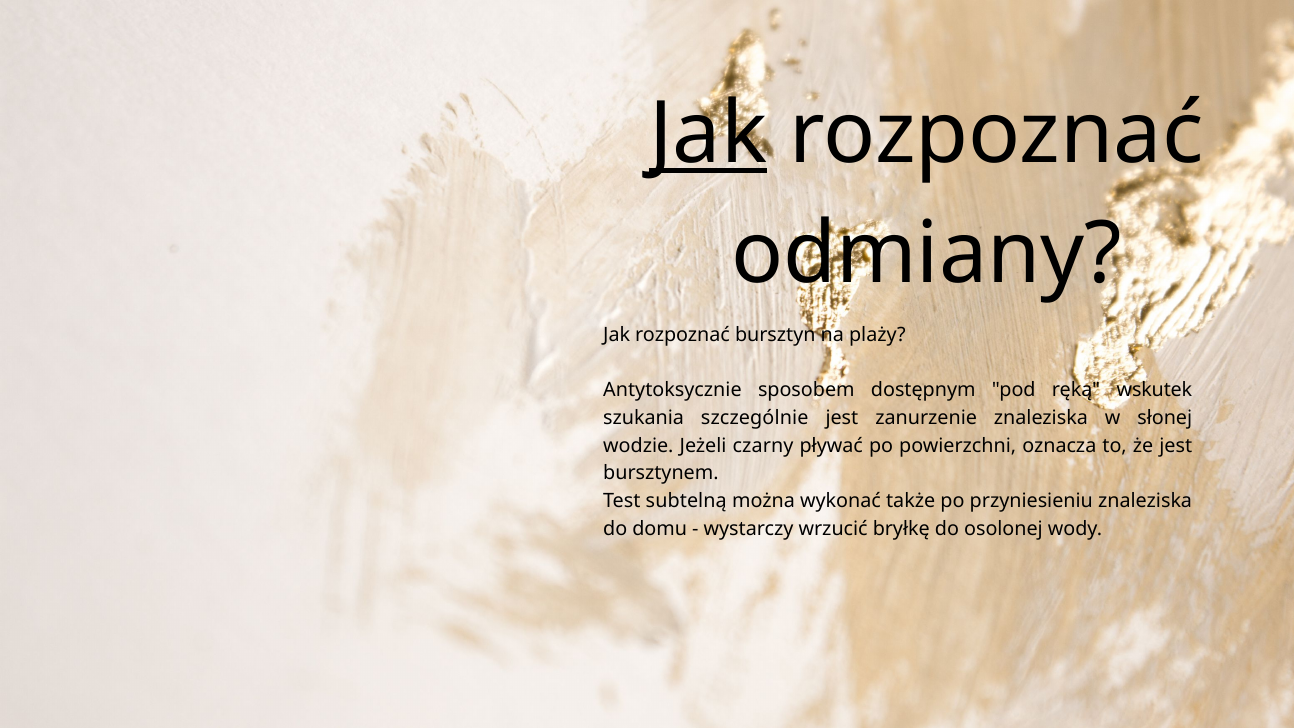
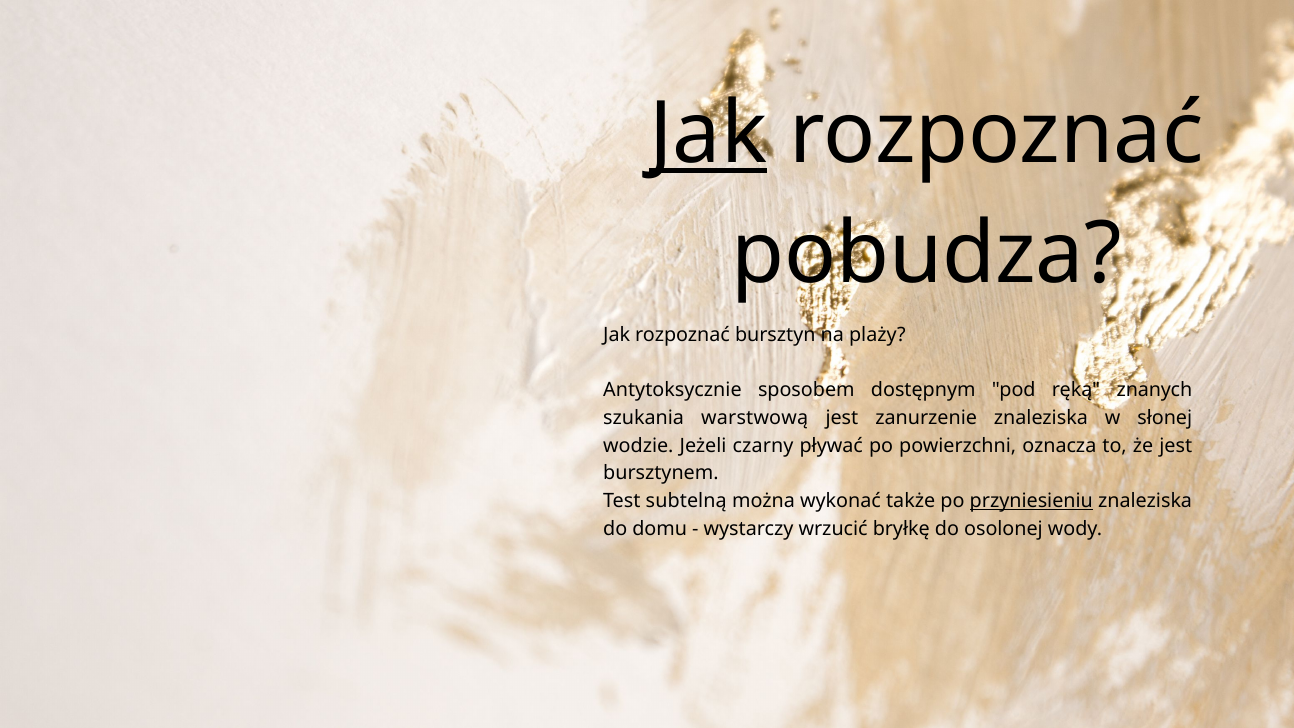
odmiany: odmiany -> pobudza
wskutek: wskutek -> znanych
szczególnie: szczególnie -> warstwową
przyniesieniu underline: none -> present
